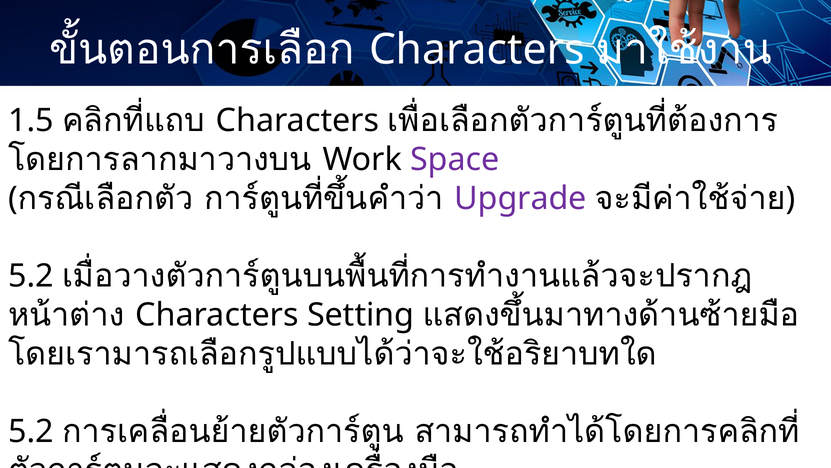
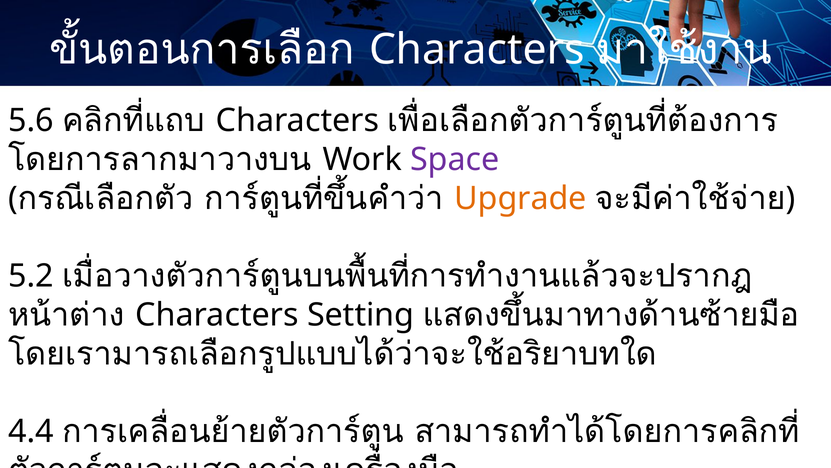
1.5: 1.5 -> 5.6
Upgrade colour: purple -> orange
5.2 at (31, 431): 5.2 -> 4.4
